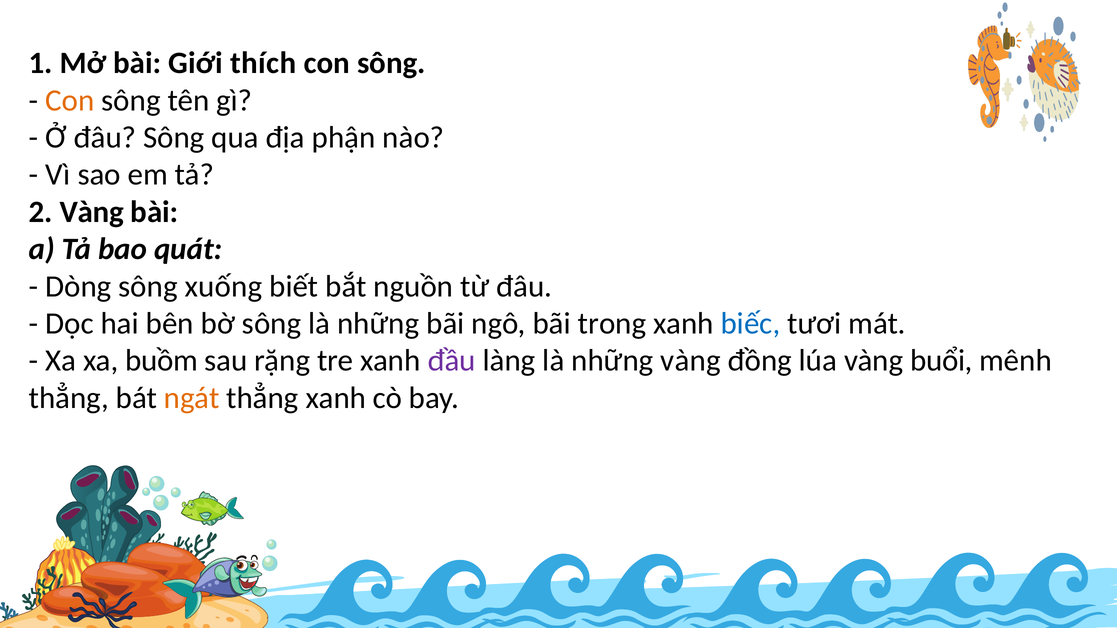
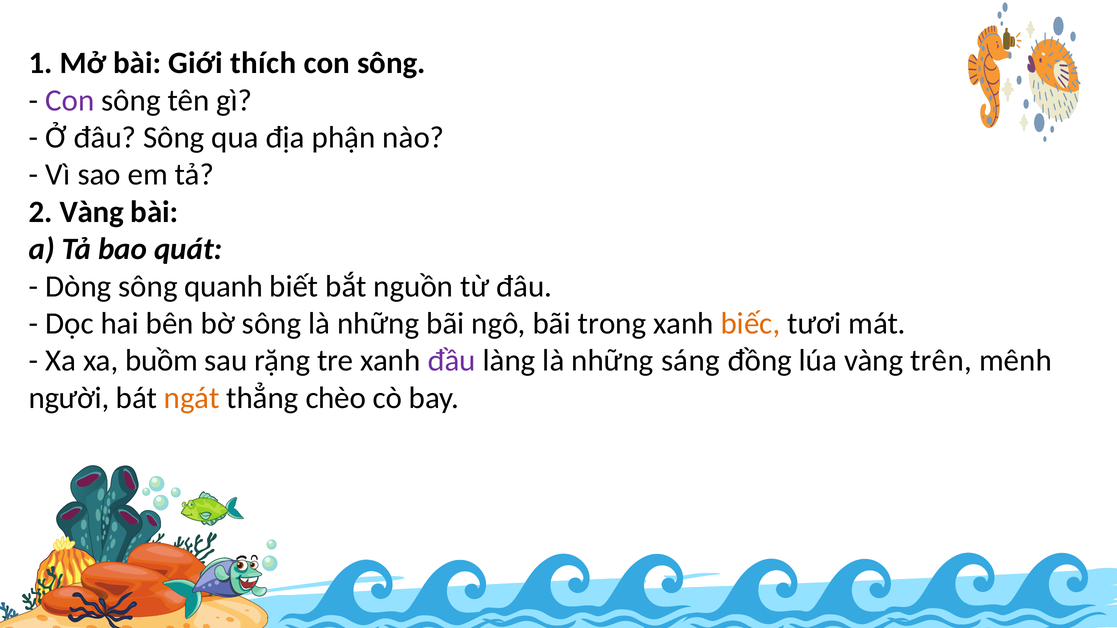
Con at (70, 100) colour: orange -> purple
xuống: xuống -> quanh
biếc colour: blue -> orange
những vàng: vàng -> sáng
buổi: buổi -> trên
thẳng at (69, 398): thẳng -> người
thẳng xanh: xanh -> chèo
